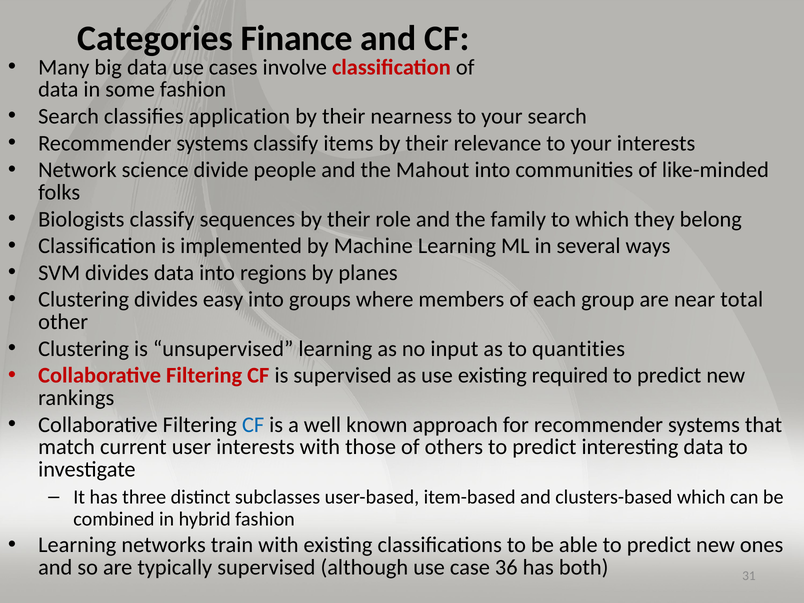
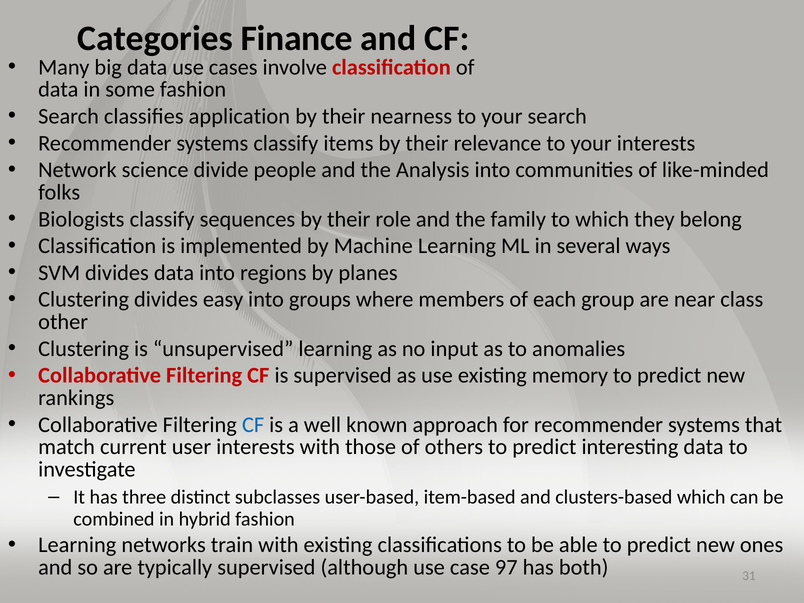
Mahout: Mahout -> Analysis
total: total -> class
quantities: quantities -> anomalies
required: required -> memory
36: 36 -> 97
